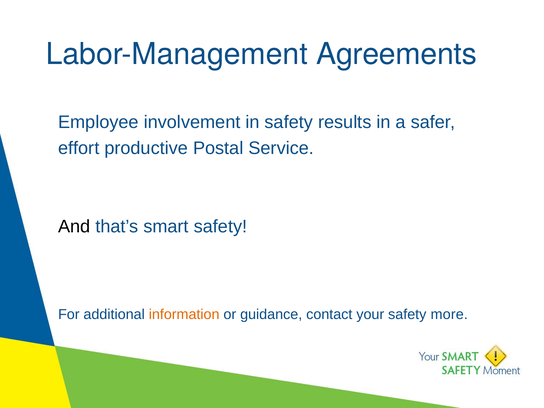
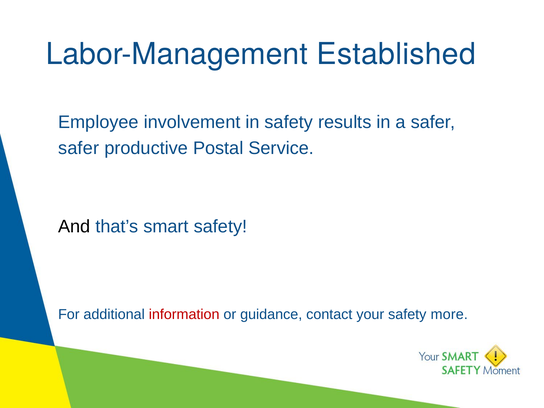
Agreements: Agreements -> Established
effort at (79, 148): effort -> safer
information colour: orange -> red
